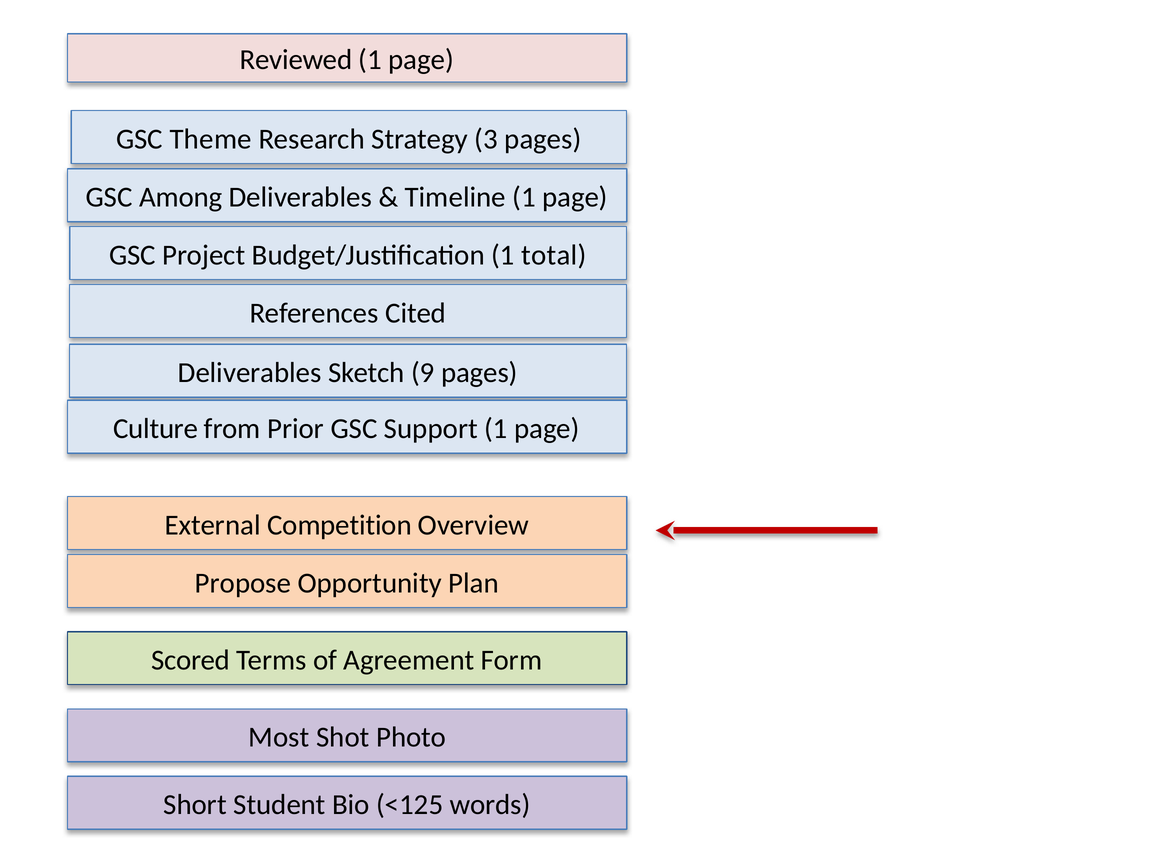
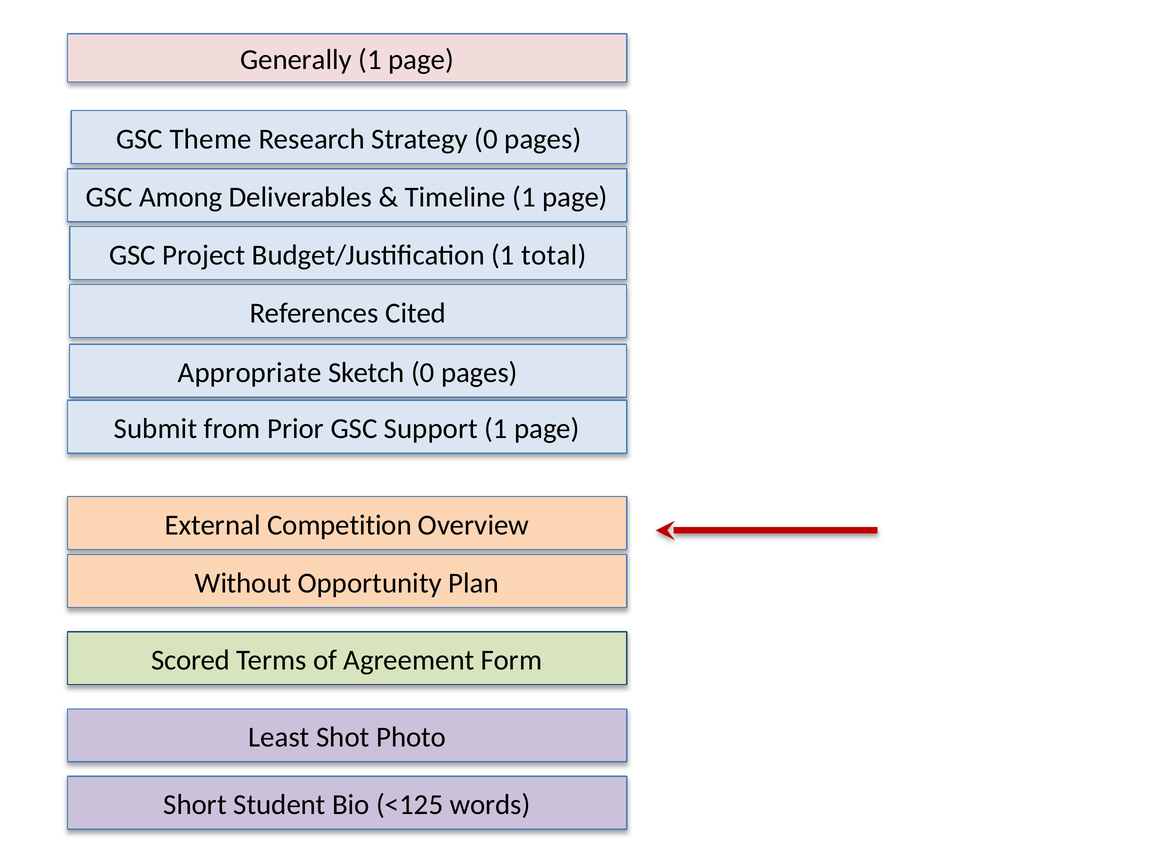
Reviewed: Reviewed -> Generally
Strategy 3: 3 -> 0
Deliverables at (250, 373): Deliverables -> Appropriate
Sketch 9: 9 -> 0
Culture: Culture -> Submit
Propose: Propose -> Without
Most: Most -> Least
